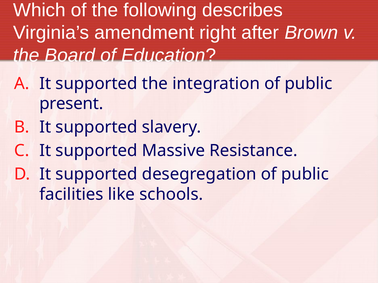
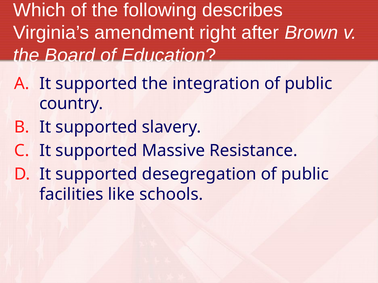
present: present -> country
